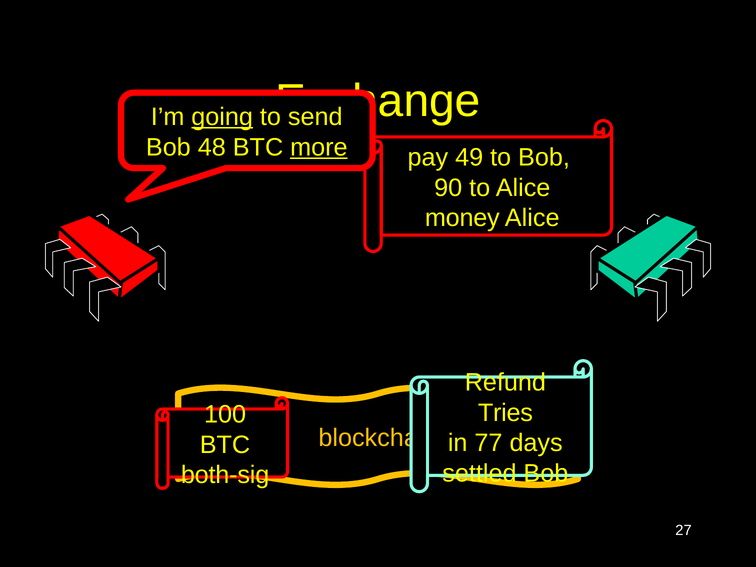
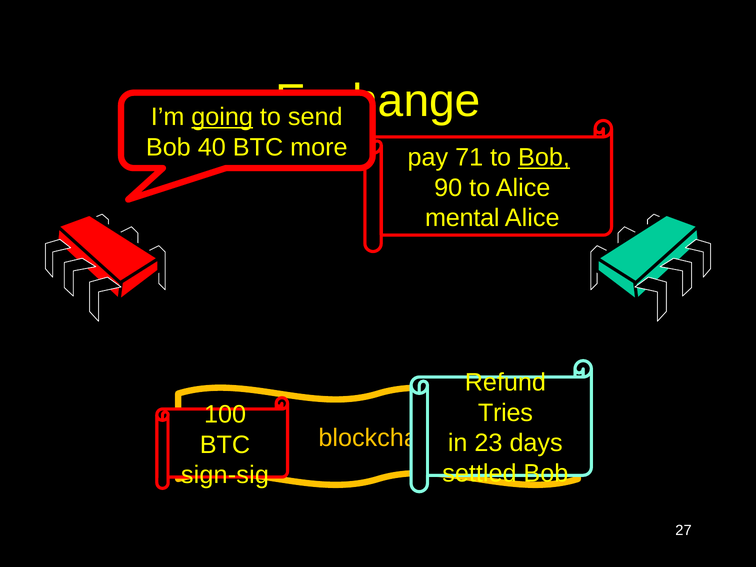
48: 48 -> 40
more underline: present -> none
49: 49 -> 71
Bob at (544, 158) underline: none -> present
money: money -> mental
77: 77 -> 23
both-sig: both-sig -> sign-sig
